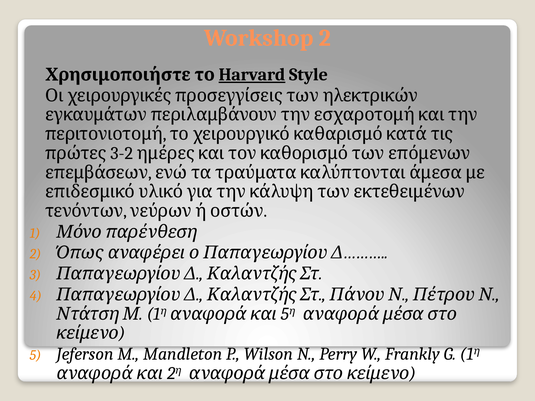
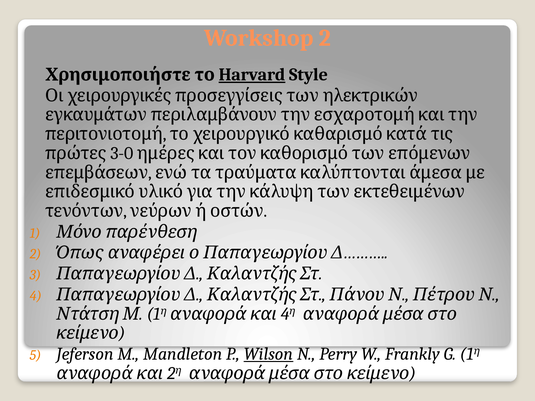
3-2: 3-2 -> 3-0
5 at (285, 314): 5 -> 4
Wilson underline: none -> present
